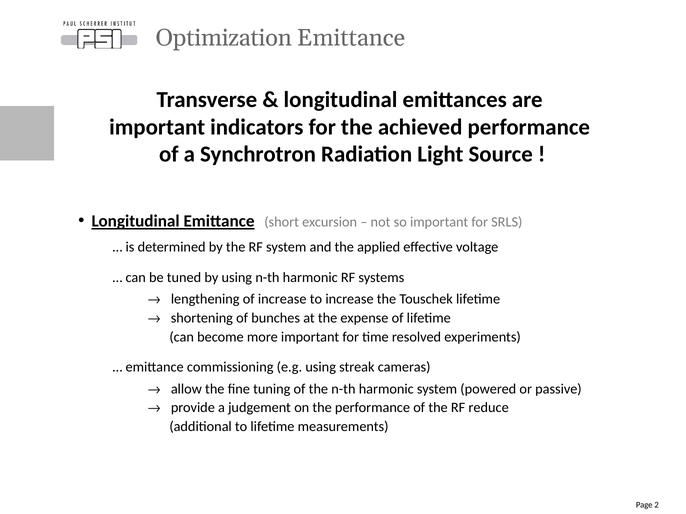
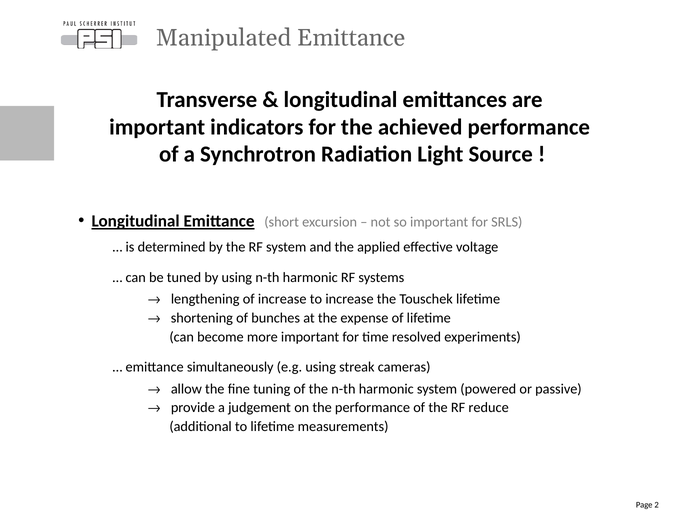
Optimization: Optimization -> Manipulated
commissioning: commissioning -> simultaneously
